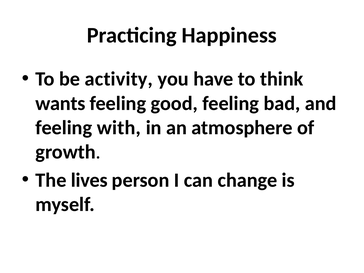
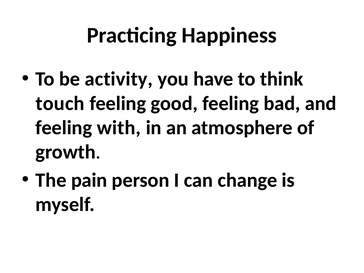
wants: wants -> touch
lives: lives -> pain
